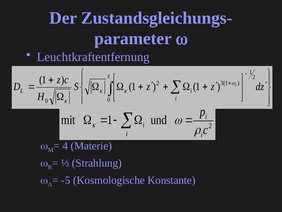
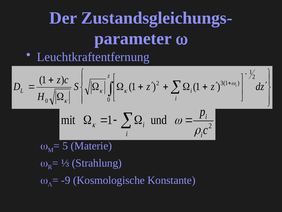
4: 4 -> 5
-5: -5 -> -9
